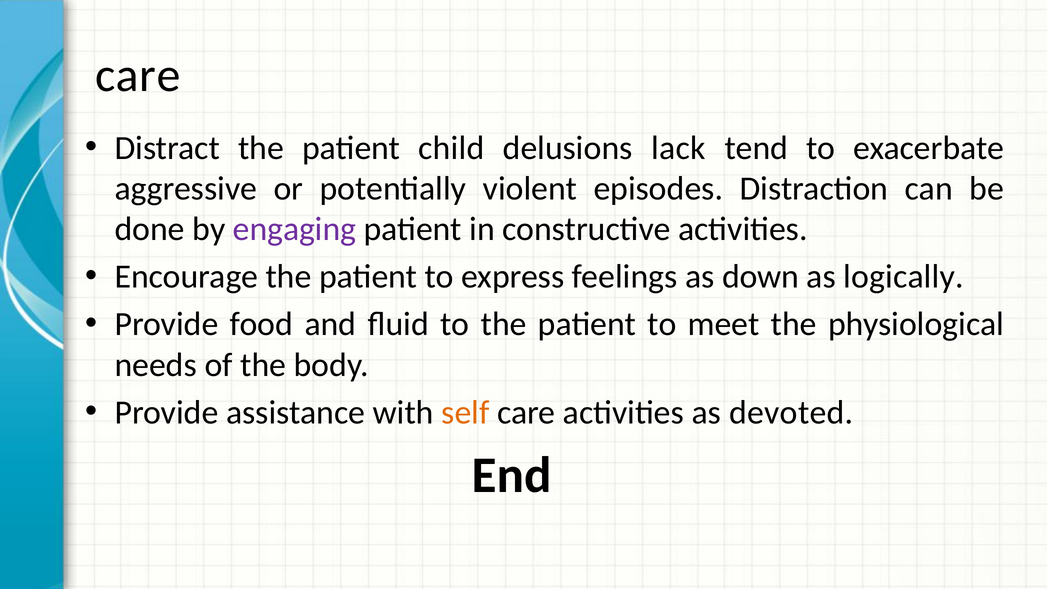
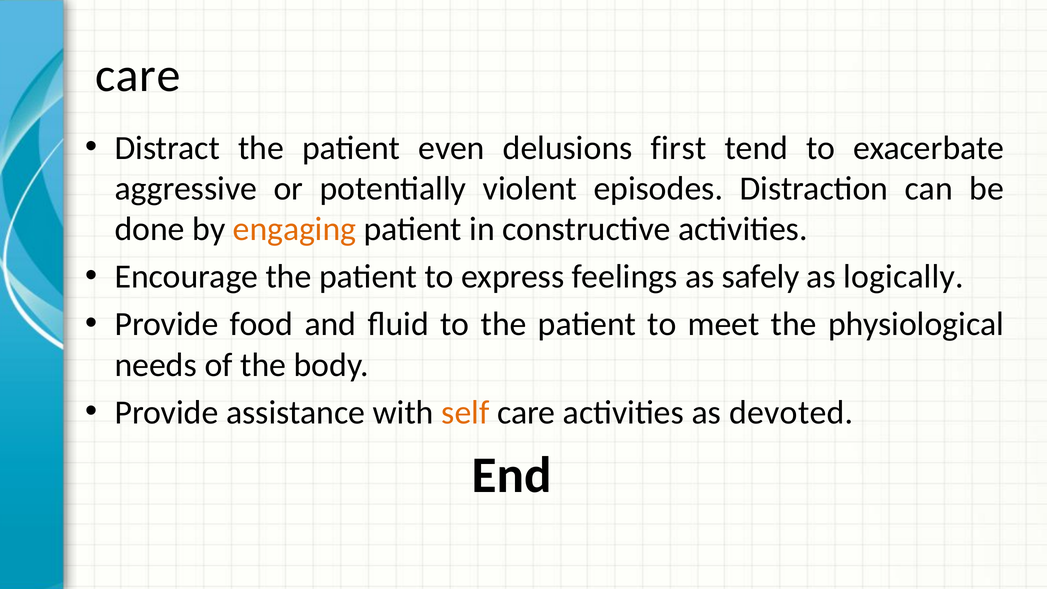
child: child -> even
lack: lack -> first
engaging colour: purple -> orange
down: down -> safely
